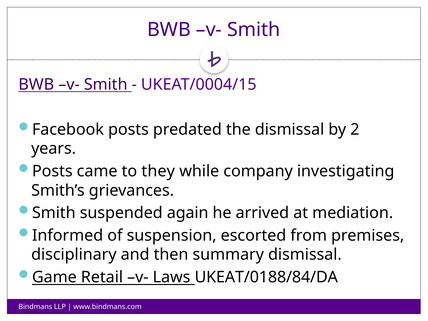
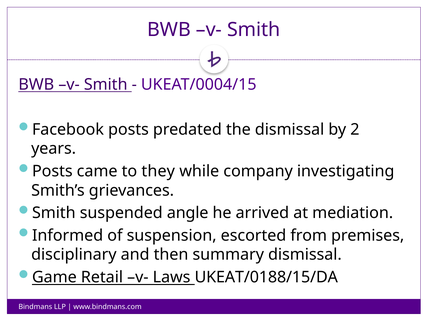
again: again -> angle
UKEAT/0188/84/DA: UKEAT/0188/84/DA -> UKEAT/0188/15/DA
